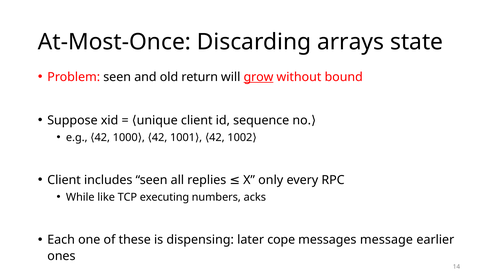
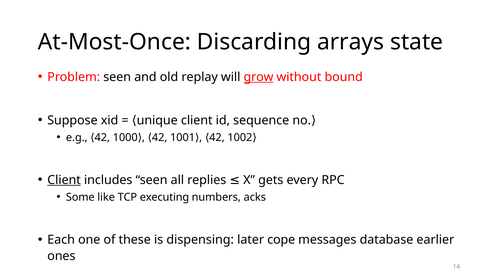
return: return -> replay
Client at (64, 180) underline: none -> present
only: only -> gets
While: While -> Some
message: message -> database
